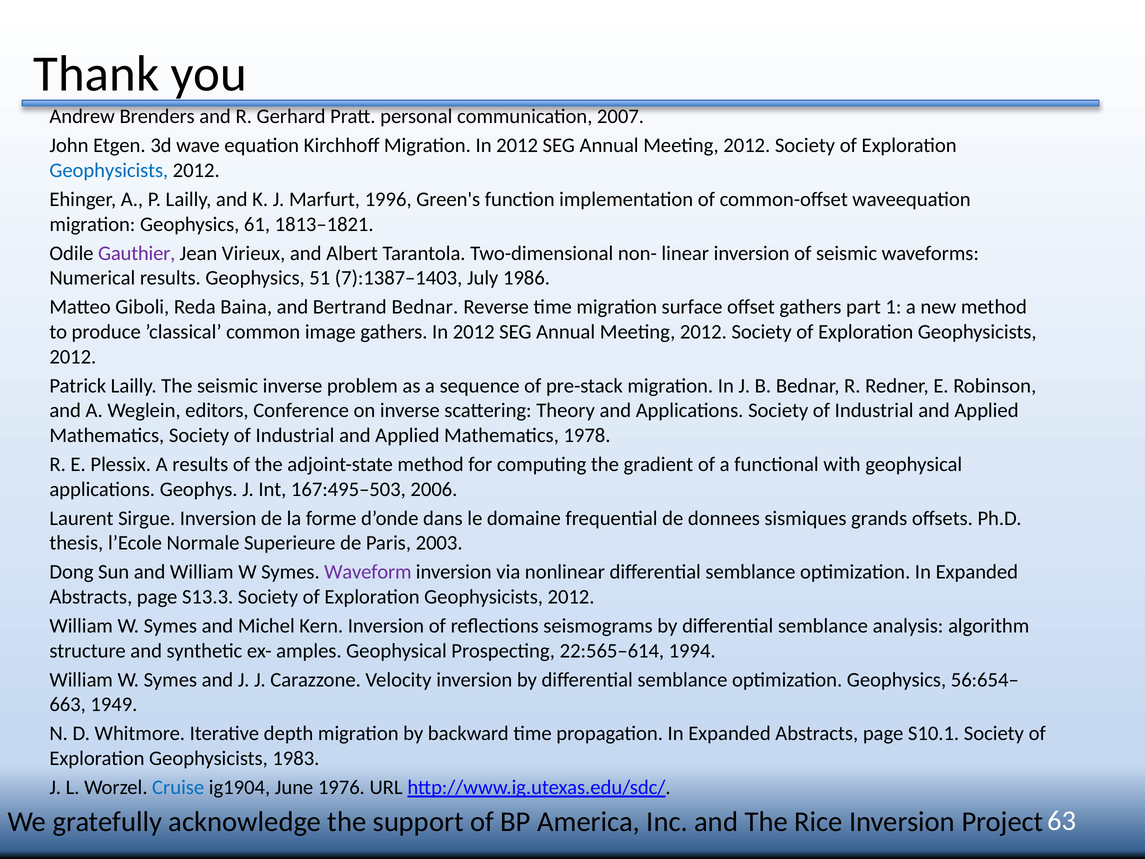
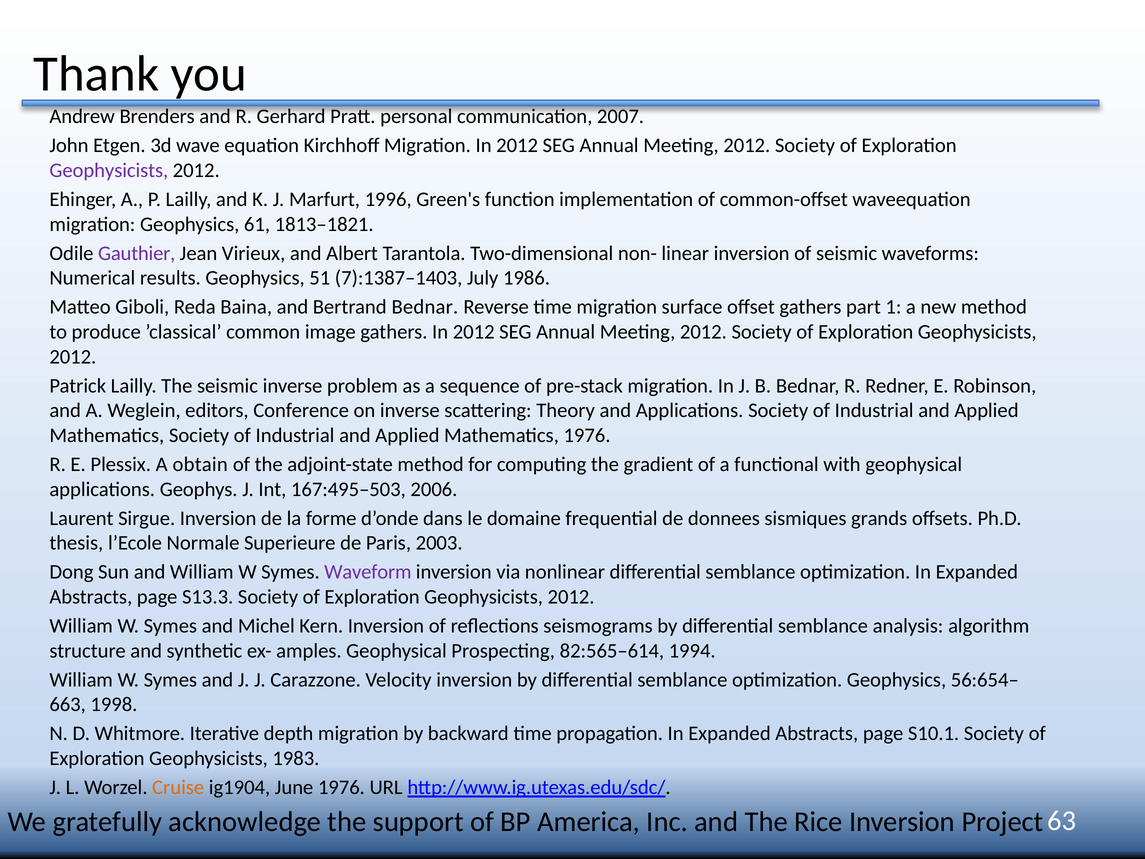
Geophysicists at (109, 170) colour: blue -> purple
Mathematics 1978: 1978 -> 1976
A results: results -> obtain
22:565–614: 22:565–614 -> 82:565–614
1949: 1949 -> 1998
Cruise colour: blue -> orange
